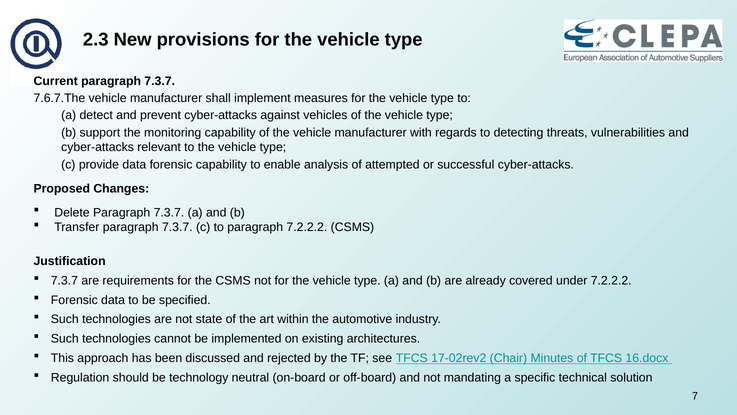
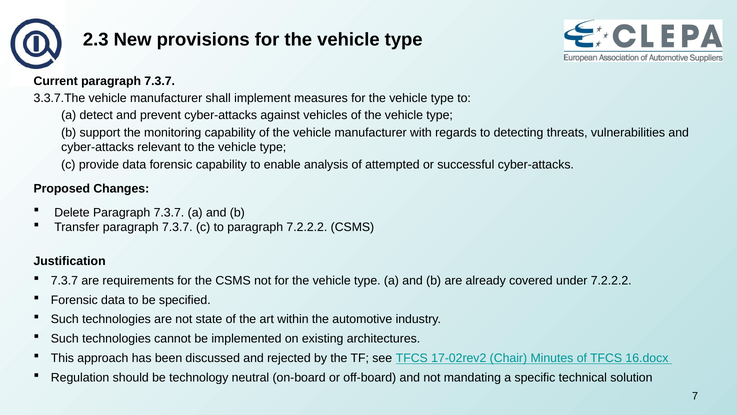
7.6.7.The: 7.6.7.The -> 3.3.7.The
